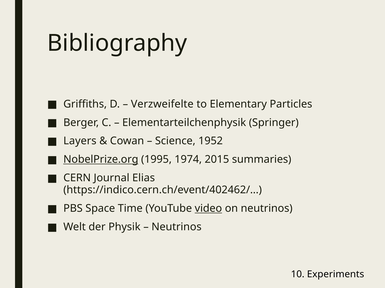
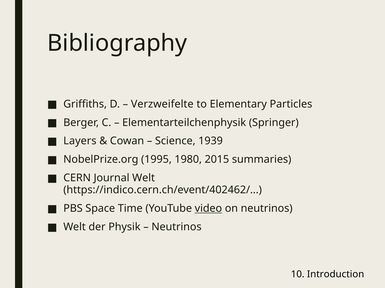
1952: 1952 -> 1939
NobelPrize.org underline: present -> none
1974: 1974 -> 1980
Journal Elias: Elias -> Welt
Experiments: Experiments -> Introduction
